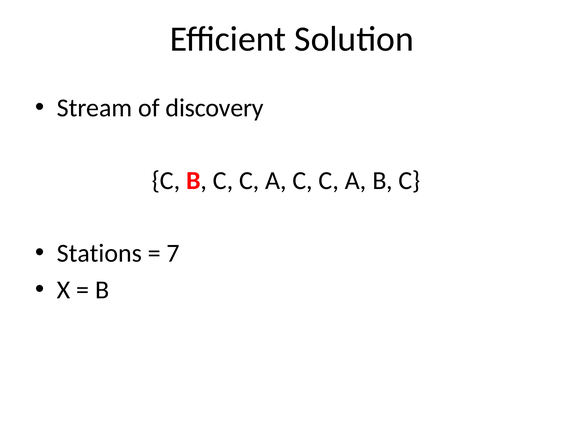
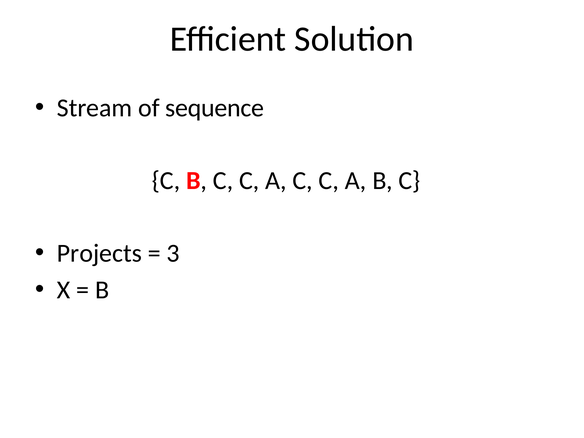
discovery: discovery -> sequence
Stations: Stations -> Projects
7: 7 -> 3
